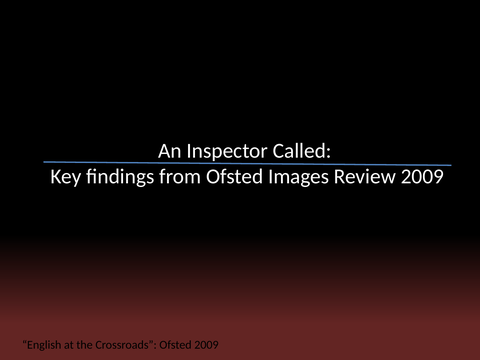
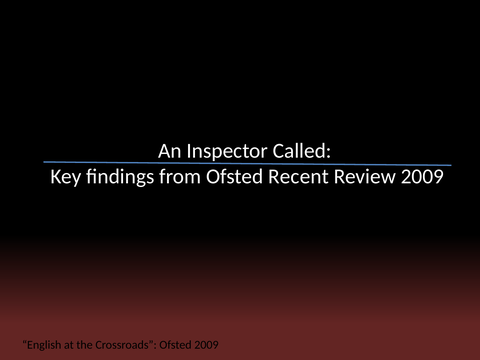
Images: Images -> Recent
